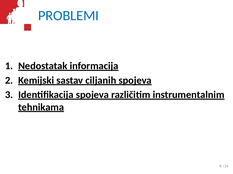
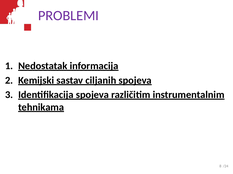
PROBLEMI colour: blue -> purple
